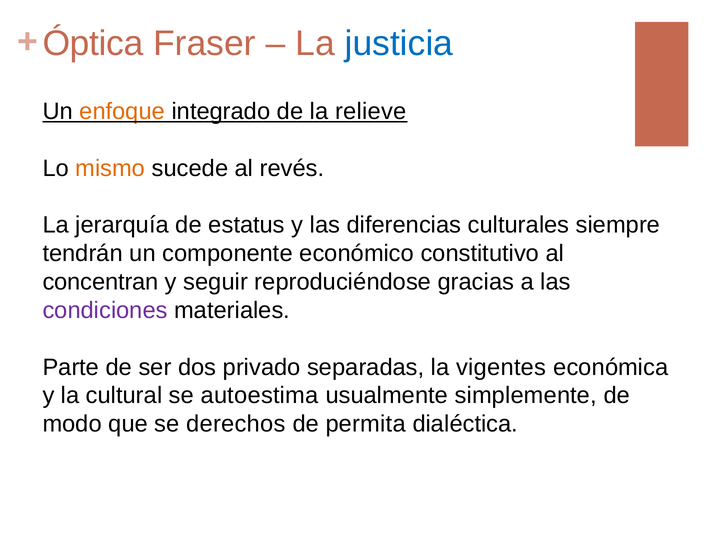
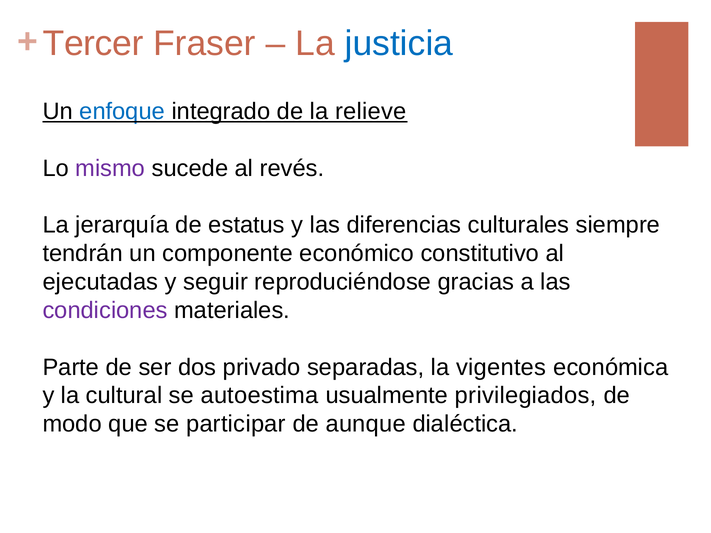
Óptica: Óptica -> Tercer
enfoque colour: orange -> blue
mismo colour: orange -> purple
concentran: concentran -> ejecutadas
simplemente: simplemente -> privilegiados
derechos: derechos -> participar
permita: permita -> aunque
